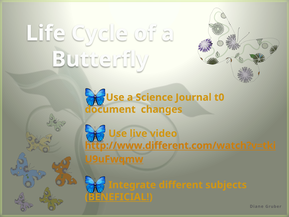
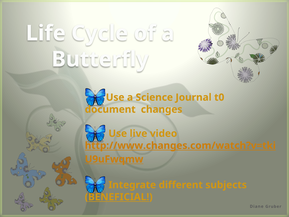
http://www.different.com/watch?v=tki: http://www.different.com/watch?v=tki -> http://www.changes.com/watch?v=tki
